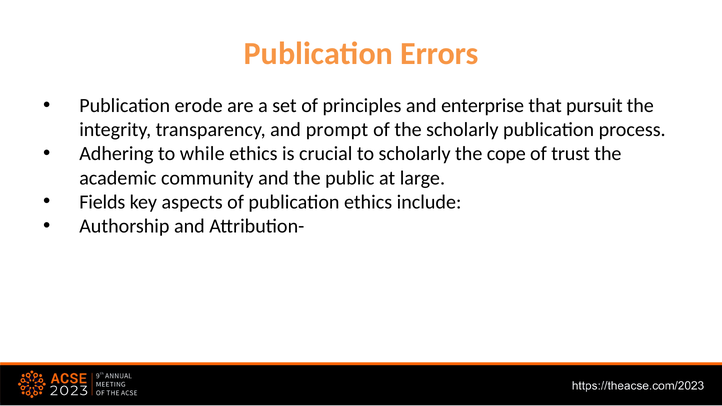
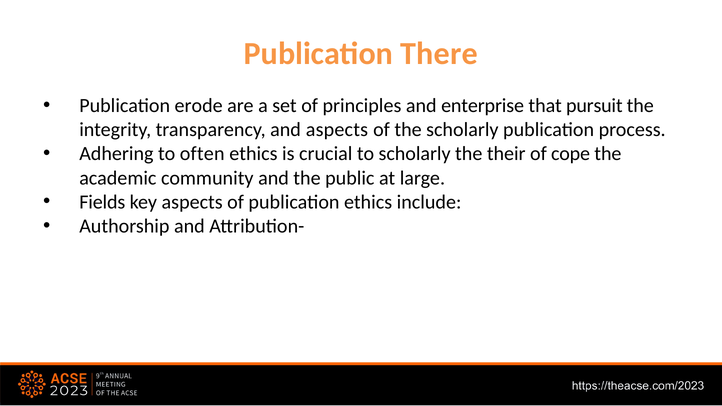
Errors: Errors -> There
and prompt: prompt -> aspects
while: while -> often
cope: cope -> their
trust: trust -> cope
